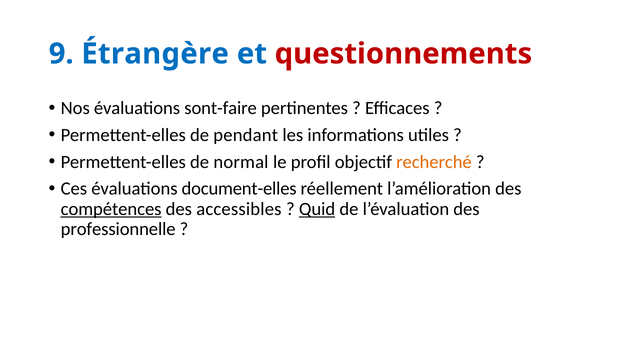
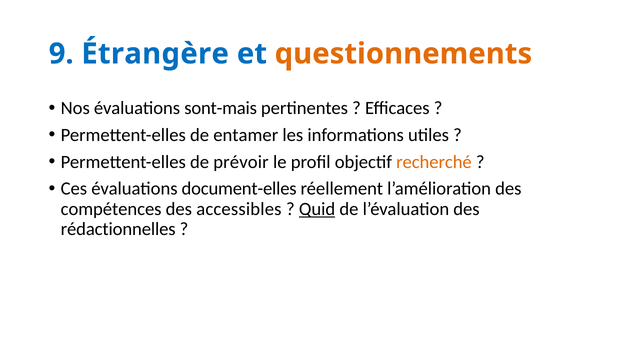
questionnements colour: red -> orange
sont-faire: sont-faire -> sont-mais
pendant: pendant -> entamer
normal: normal -> prévoir
compétences underline: present -> none
professionnelle: professionnelle -> rédactionnelles
